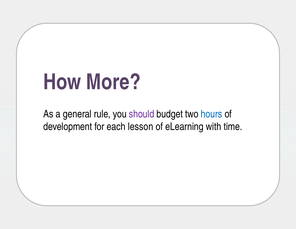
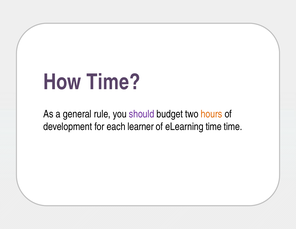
How More: More -> Time
hours colour: blue -> orange
lesson: lesson -> learner
eLearning with: with -> time
